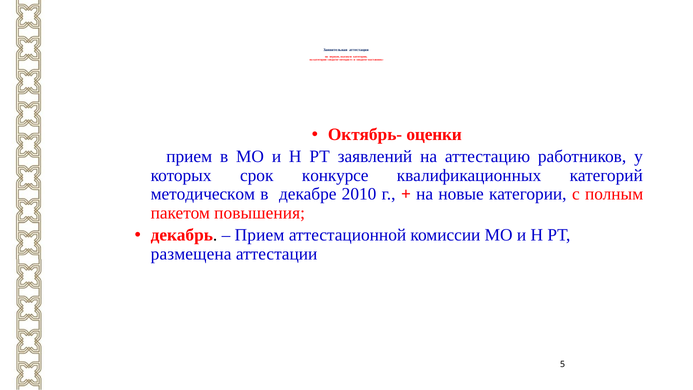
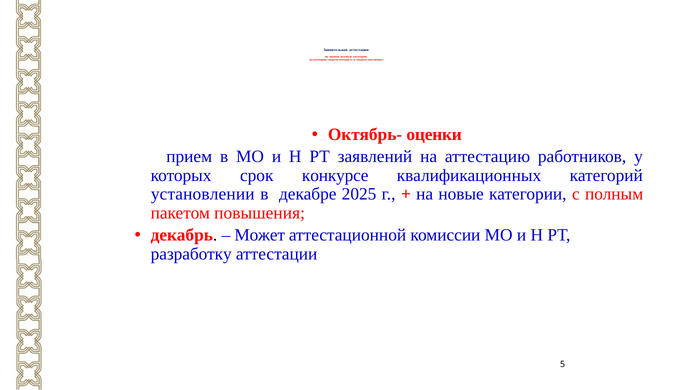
методическом: методическом -> установлении
2010: 2010 -> 2025
Прием at (260, 235): Прием -> Может
размещена: размещена -> разработку
